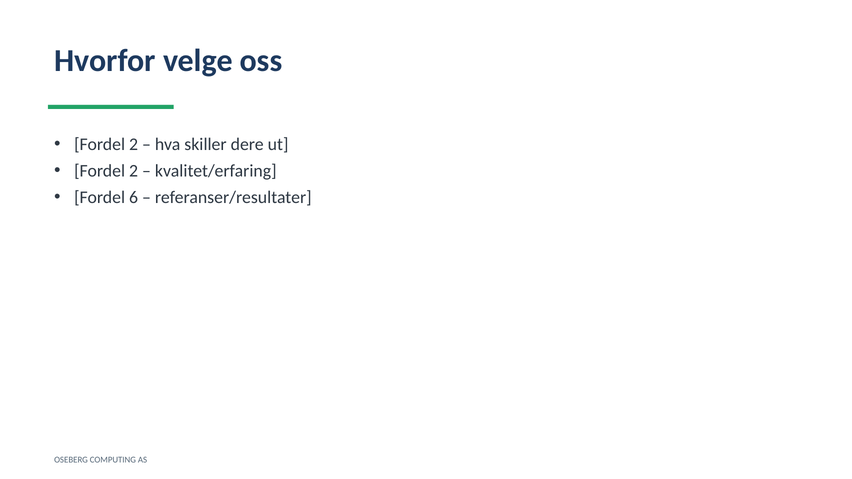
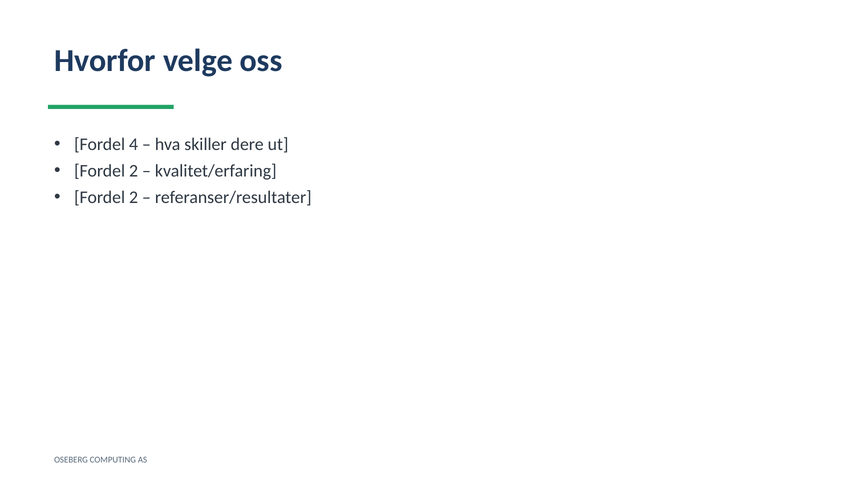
2 at (134, 144): 2 -> 4
6 at (134, 198): 6 -> 2
